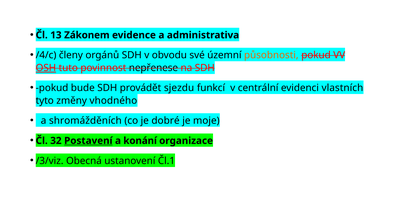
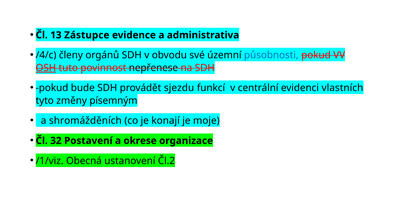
Zákonem: Zákonem -> Zástupce
působnosti colour: orange -> blue
vhodného: vhodného -> písemným
dobré: dobré -> konají
Postavení underline: present -> none
konání: konání -> okrese
/3/viz: /3/viz -> /1/viz
Čl.1: Čl.1 -> Čl.2
